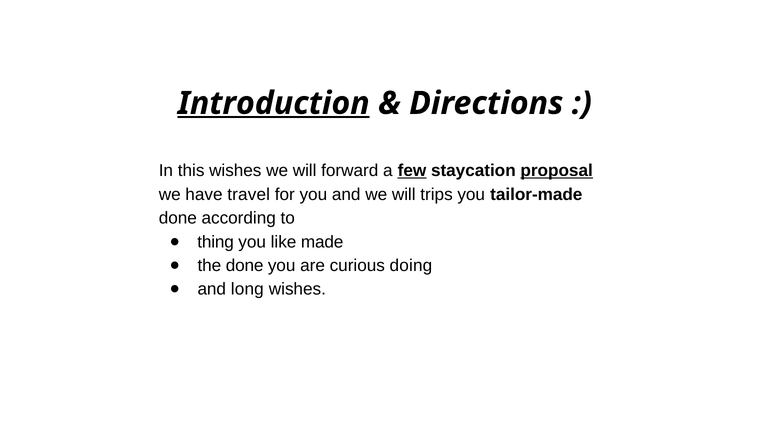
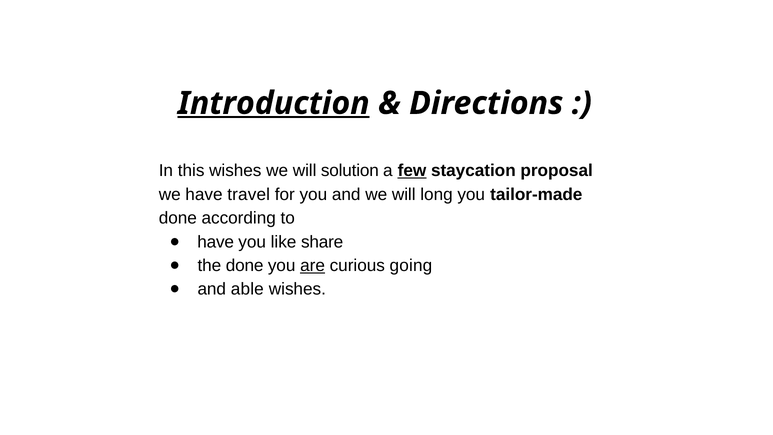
forward: forward -> solution
proposal underline: present -> none
trips: trips -> long
thing at (216, 242): thing -> have
made: made -> share
are underline: none -> present
doing: doing -> going
long: long -> able
